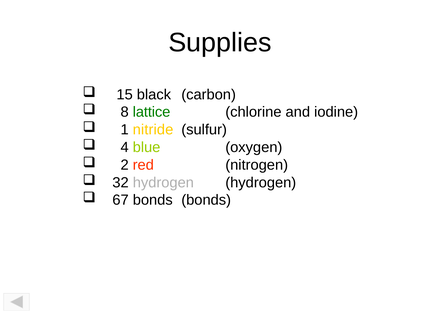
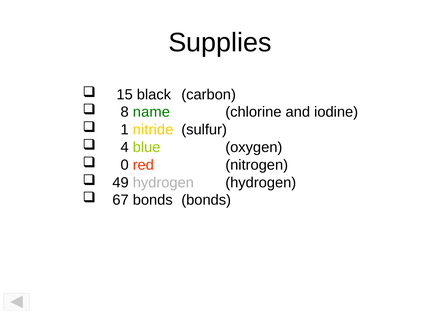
lattice: lattice -> name
2: 2 -> 0
32: 32 -> 49
